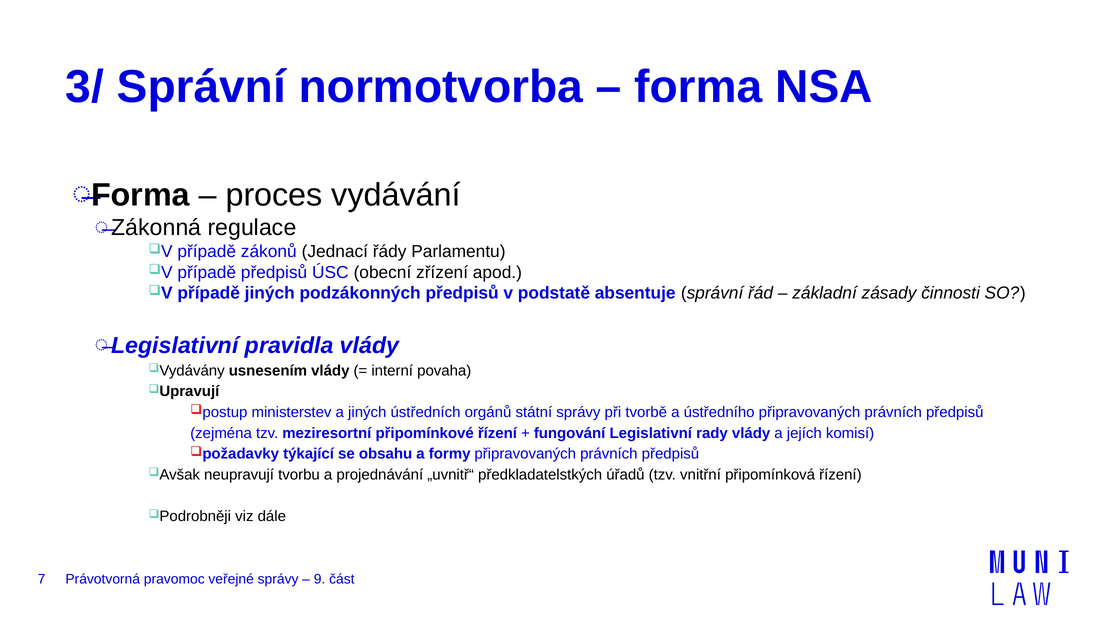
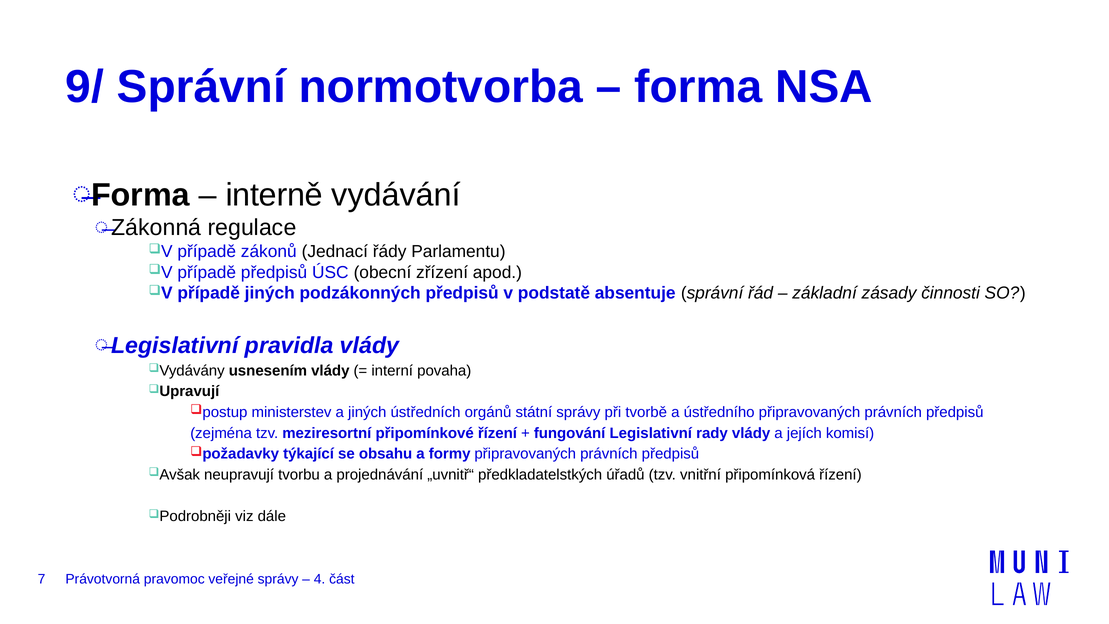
3/: 3/ -> 9/
proces: proces -> interně
9: 9 -> 4
